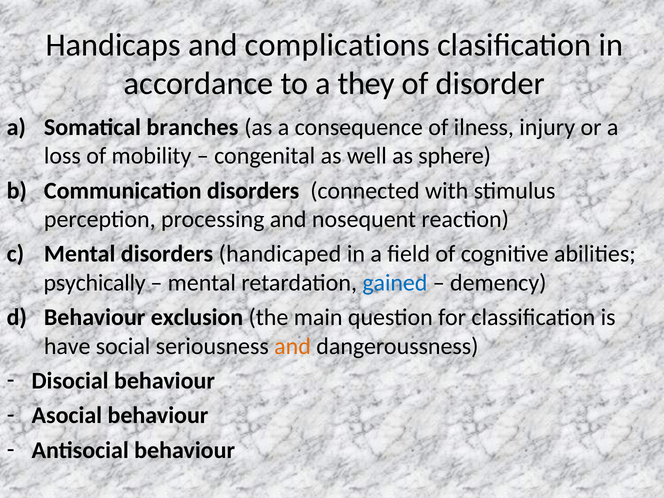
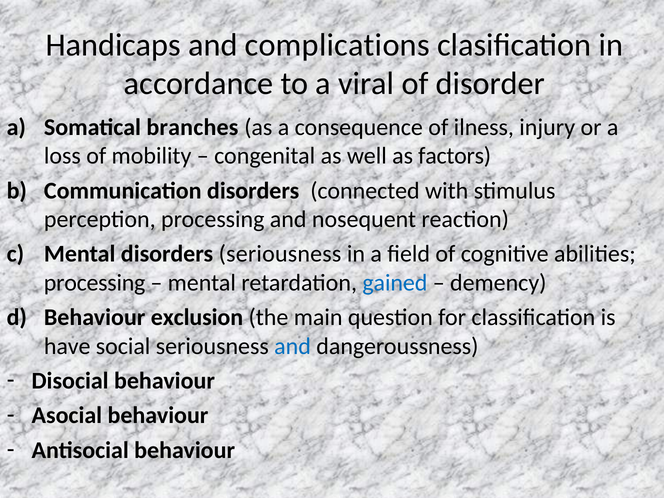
they: they -> viral
sphere: sphere -> factors
disorders handicaped: handicaped -> seriousness
psychically at (95, 283): psychically -> processing
and at (293, 346) colour: orange -> blue
